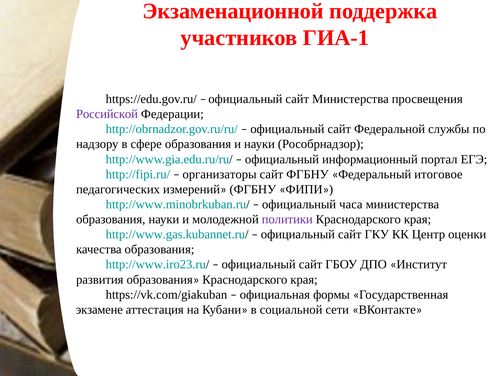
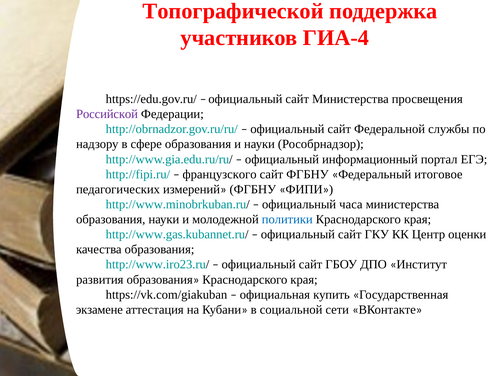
Экзаменационной: Экзаменационной -> Топографической
ГИА-1: ГИА-1 -> ГИА-4
организаторы: организаторы -> французского
политики colour: purple -> blue
формы: формы -> купить
